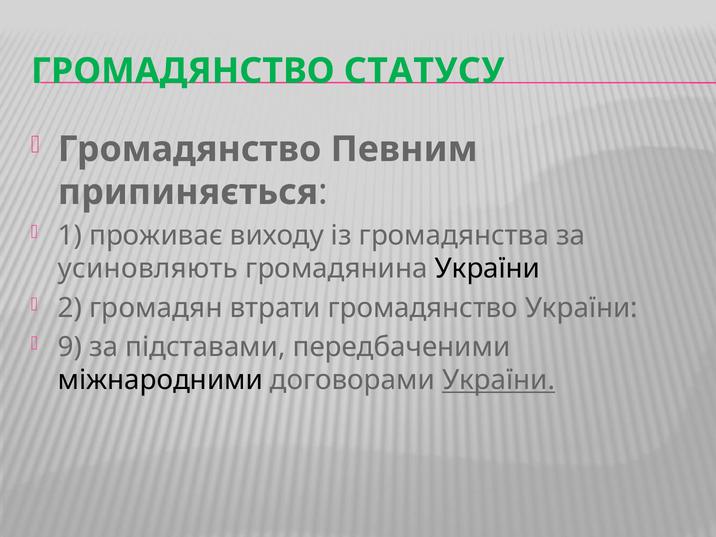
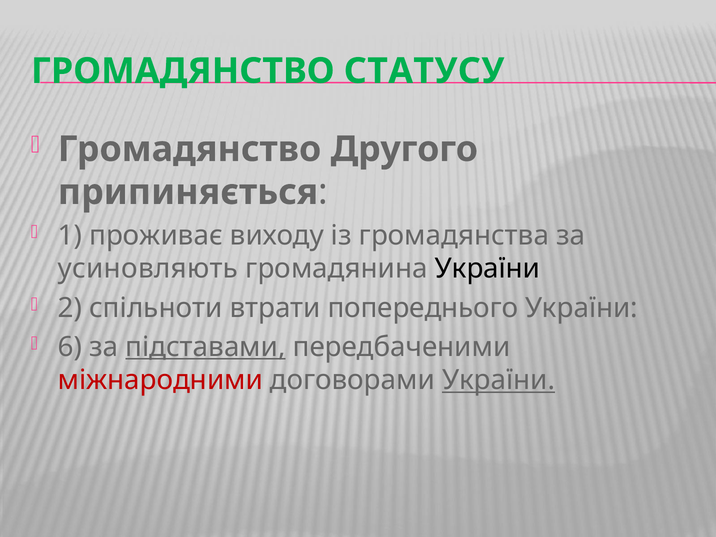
Певним: Певним -> Другого
громадян: громадян -> спільноти
втрати громадянство: громадянство -> попереднього
9: 9 -> 6
підставами underline: none -> present
міжнародними colour: black -> red
